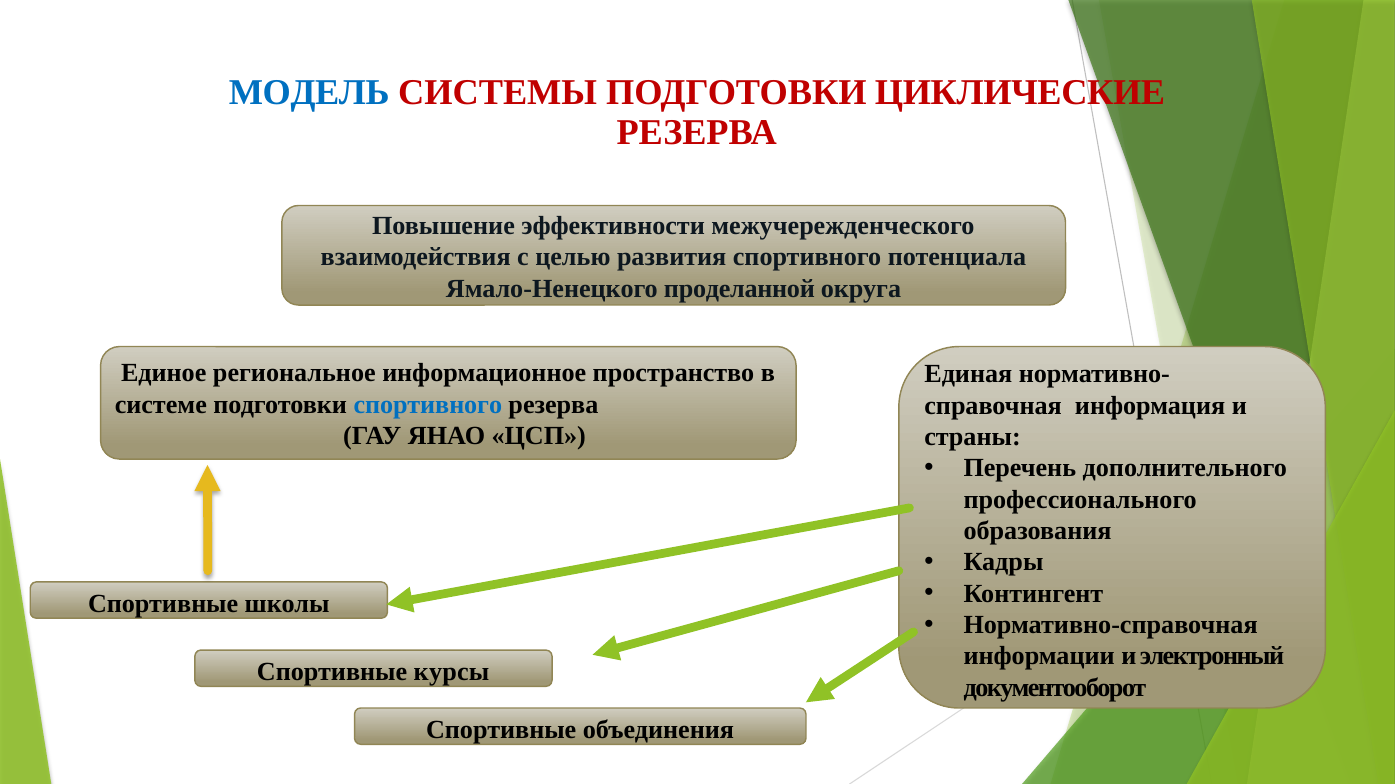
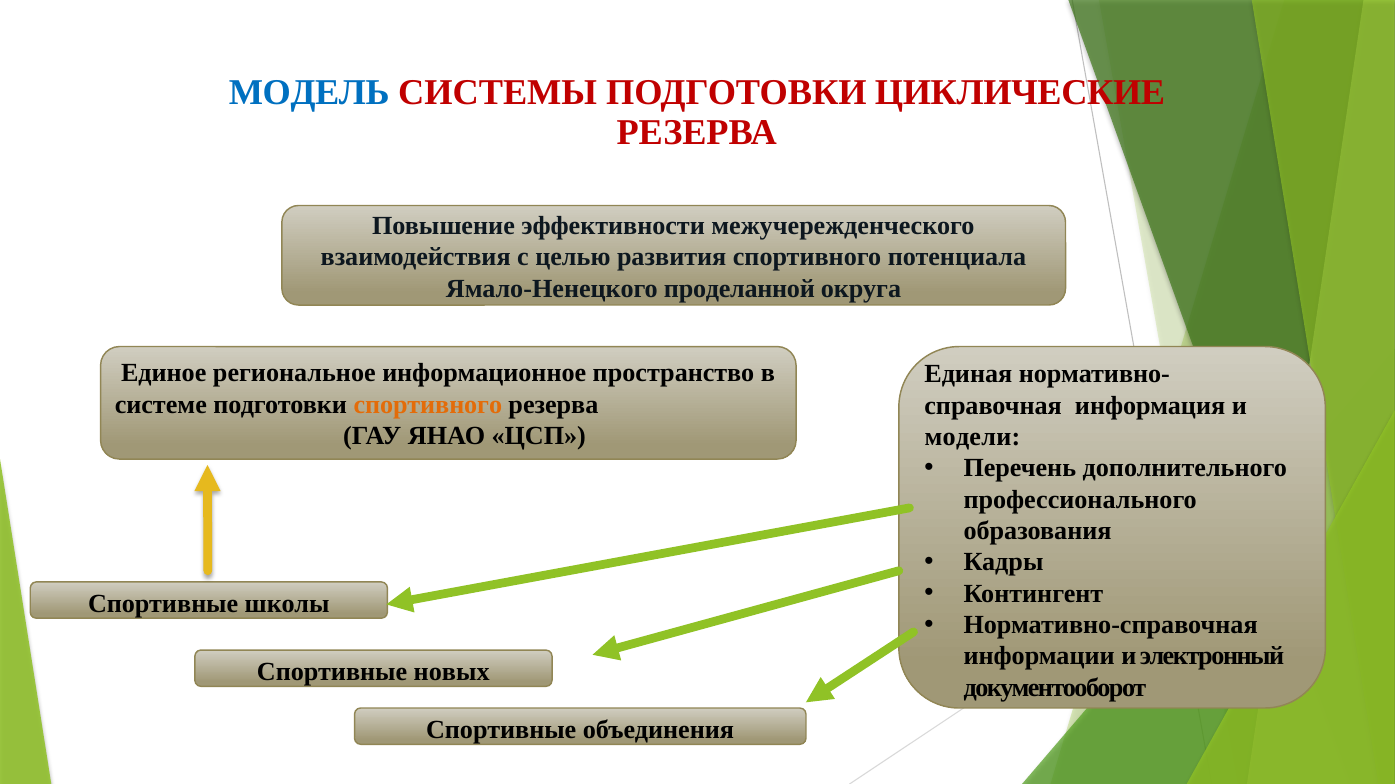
спортивного at (428, 405) colour: blue -> orange
страны: страны -> модели
курсы: курсы -> новых
